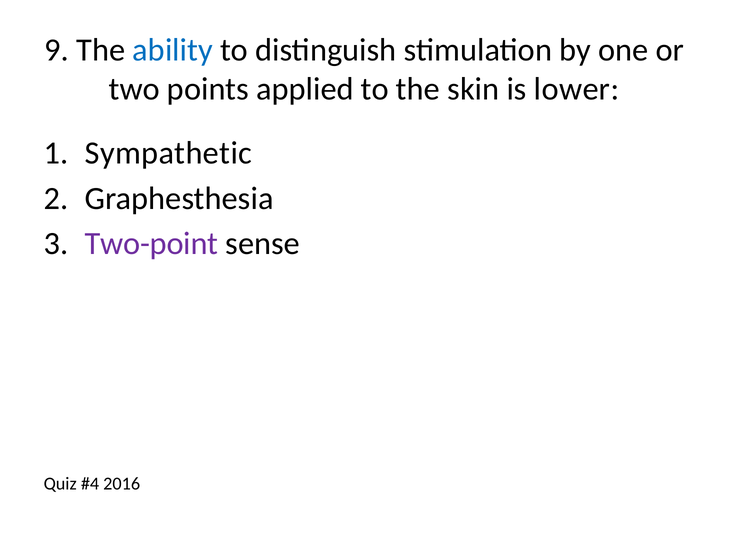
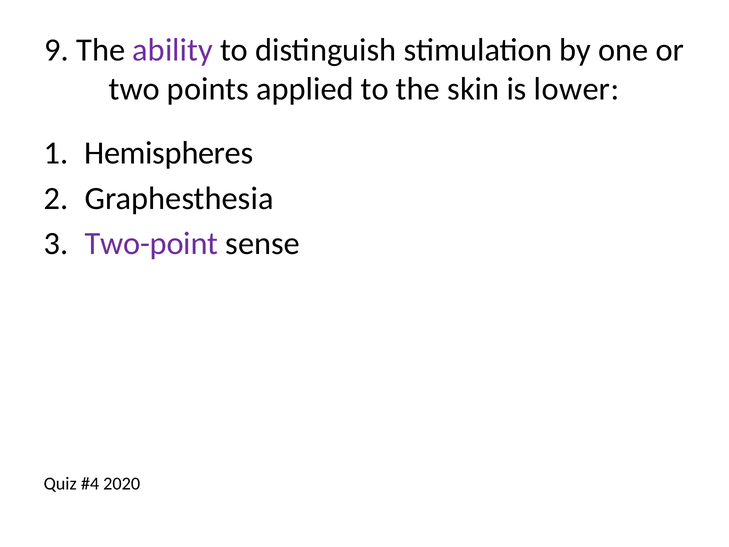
ability colour: blue -> purple
Sympathetic: Sympathetic -> Hemispheres
2016: 2016 -> 2020
